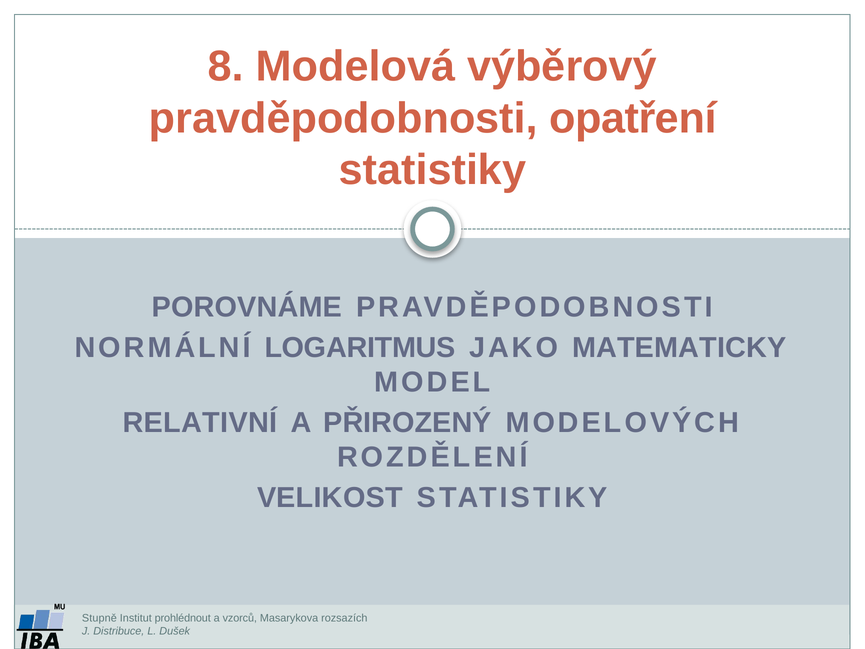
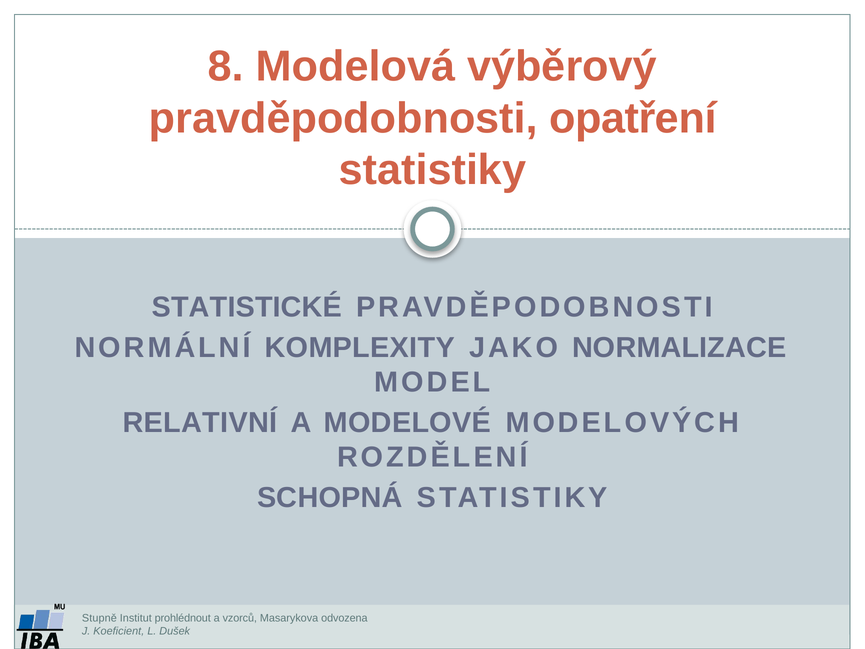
POROVNÁME: POROVNÁME -> STATISTICKÉ
LOGARITMUS: LOGARITMUS -> KOMPLEXITY
MATEMATICKY: MATEMATICKY -> NORMALIZACE
PŘIROZENÝ: PŘIROZENÝ -> MODELOVÉ
VELIKOST: VELIKOST -> SCHOPNÁ
rozsazích: rozsazích -> odvozena
Distribuce: Distribuce -> Koeficient
